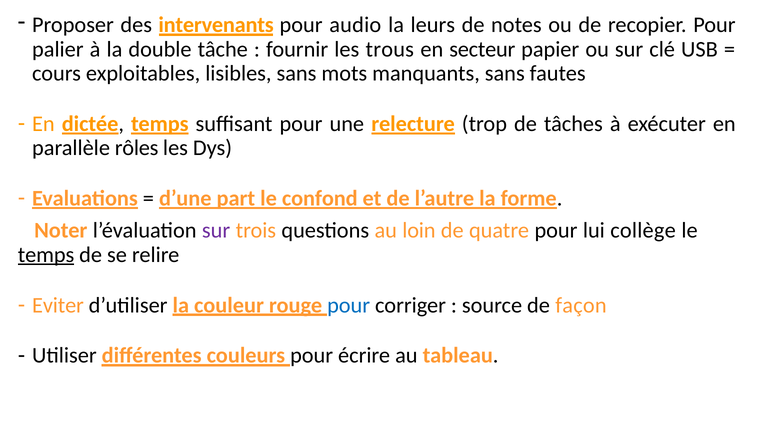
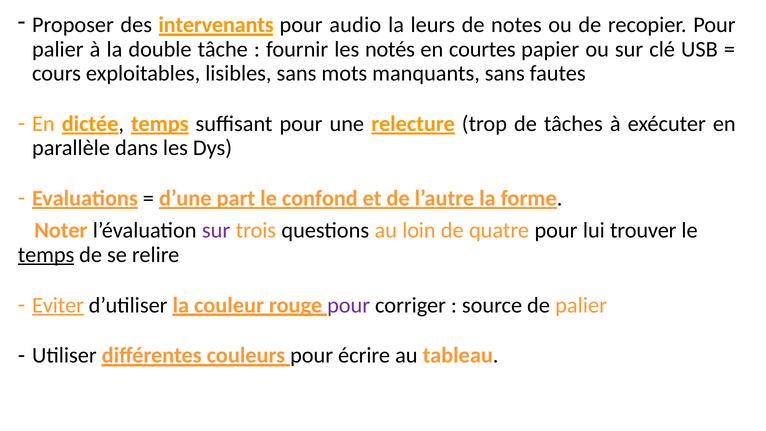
trous: trous -> notés
secteur: secteur -> courtes
rôles: rôles -> dans
collège: collège -> trouver
Eviter underline: none -> present
pour at (349, 305) colour: blue -> purple
de façon: façon -> palier
